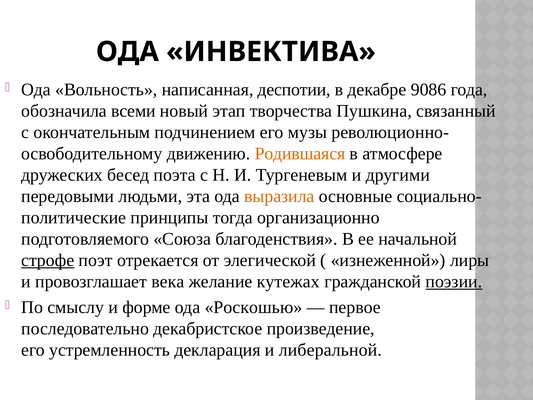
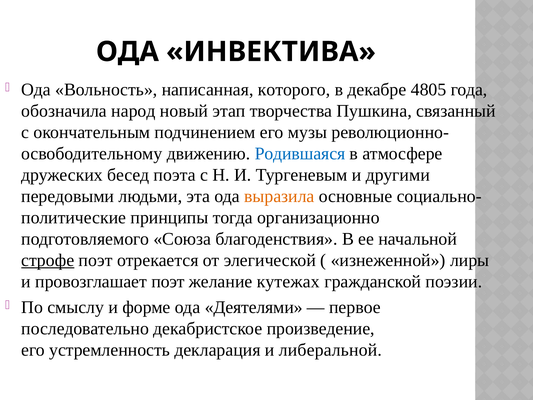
деспотии: деспотии -> которого
9086: 9086 -> 4805
всеми: всеми -> народ
Родившаяся colour: orange -> blue
провозглашает века: века -> поэт
поэзии underline: present -> none
Роскошью: Роскошью -> Деятелями
